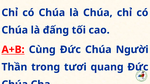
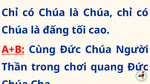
tươi: tươi -> chơi
